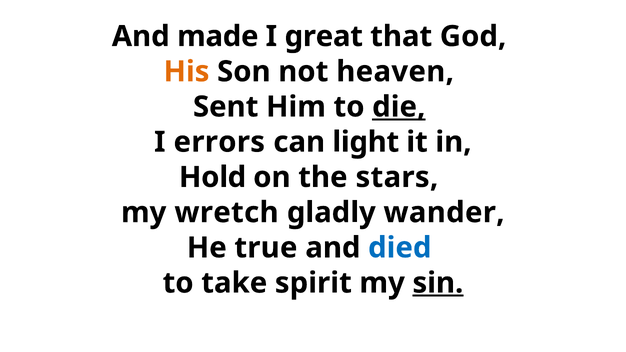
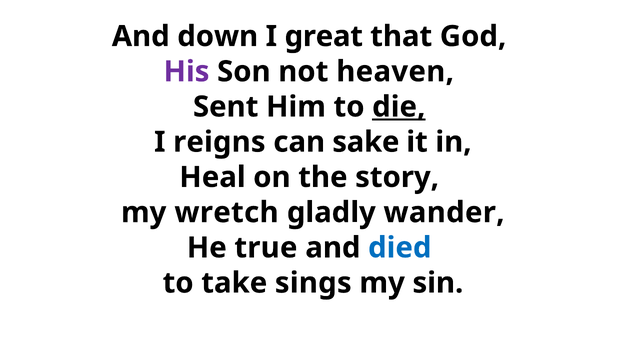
made: made -> down
His colour: orange -> purple
errors: errors -> reigns
light: light -> sake
Hold: Hold -> Heal
stars: stars -> story
spirit: spirit -> sings
sin underline: present -> none
